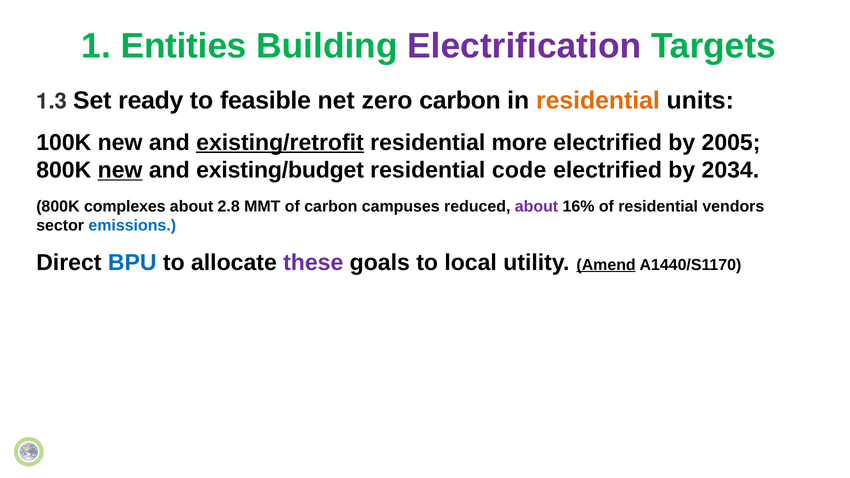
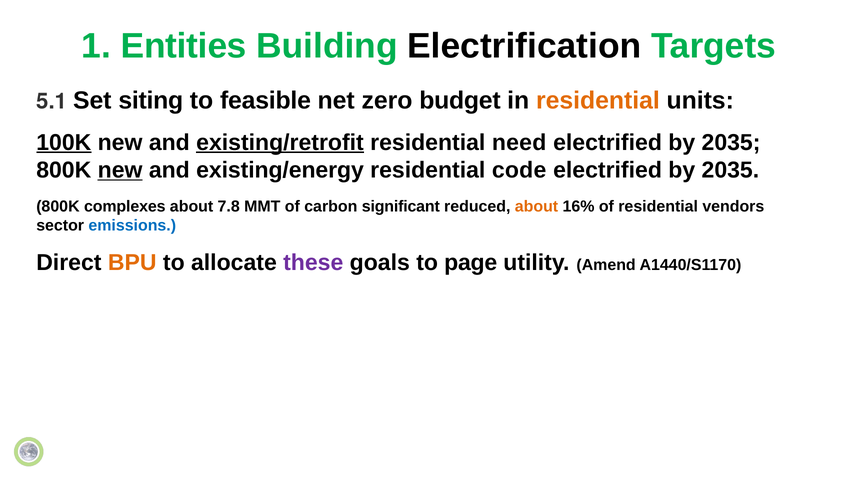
Electrification colour: purple -> black
1.3: 1.3 -> 5.1
ready: ready -> siting
zero carbon: carbon -> budget
100K underline: none -> present
more: more -> need
2005 at (731, 143): 2005 -> 2035
existing/budget: existing/budget -> existing/energy
2034 at (730, 170): 2034 -> 2035
2.8: 2.8 -> 7.8
campuses: campuses -> significant
about at (537, 206) colour: purple -> orange
BPU colour: blue -> orange
local: local -> page
Amend underline: present -> none
